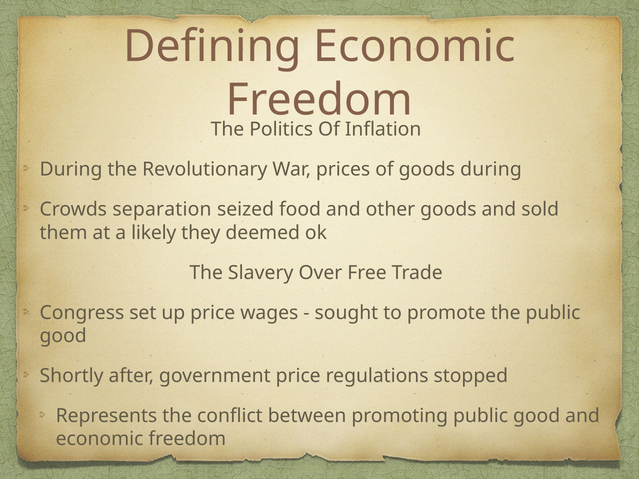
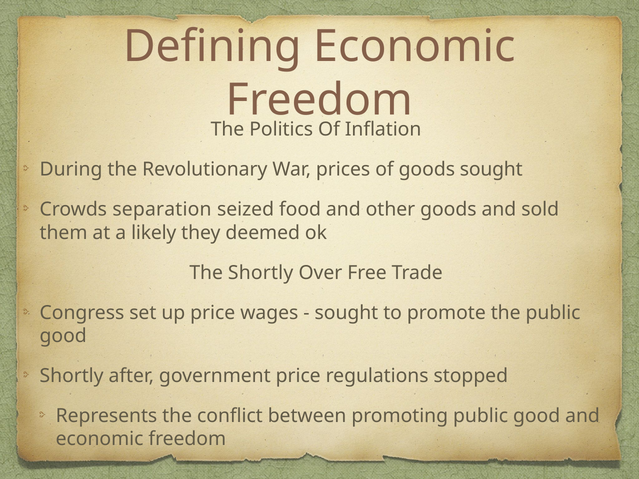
goods during: during -> sought
The Slavery: Slavery -> Shortly
